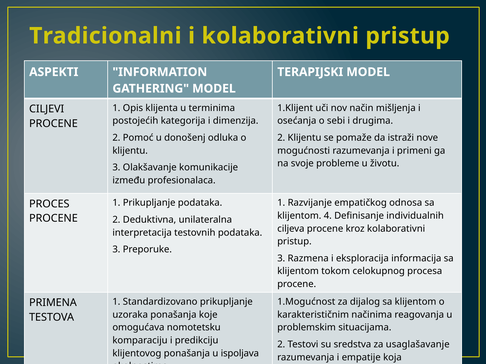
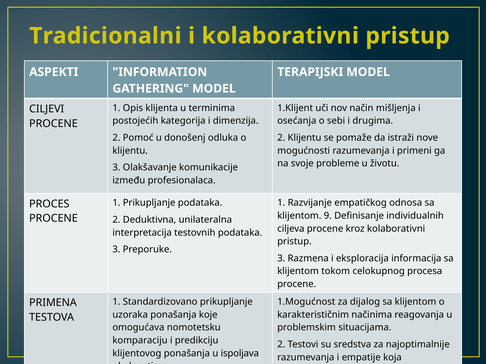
4: 4 -> 9
usaglašavanje: usaglašavanje -> najoptimalnije
